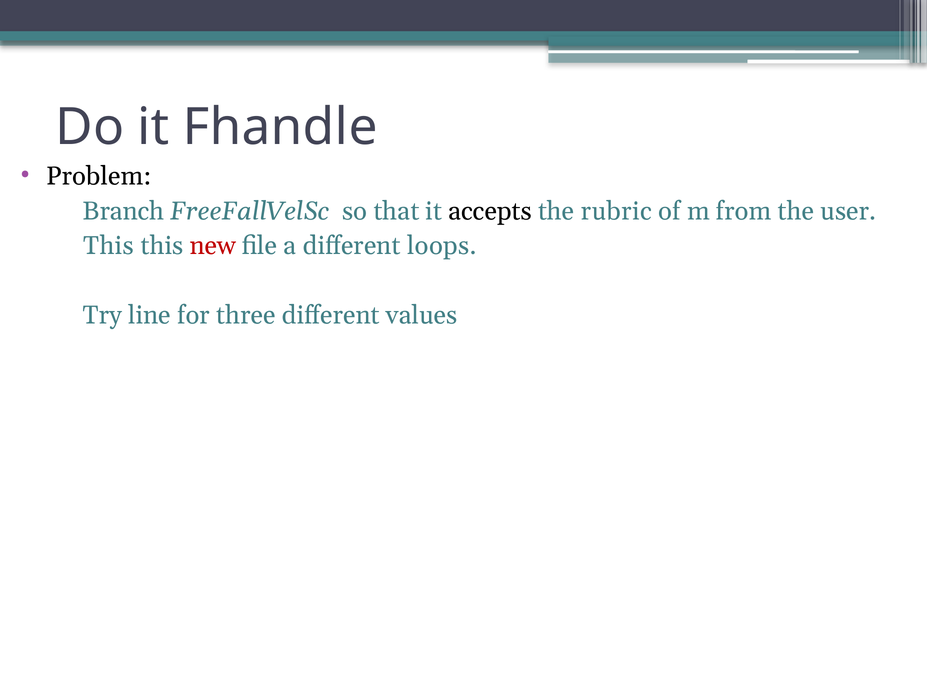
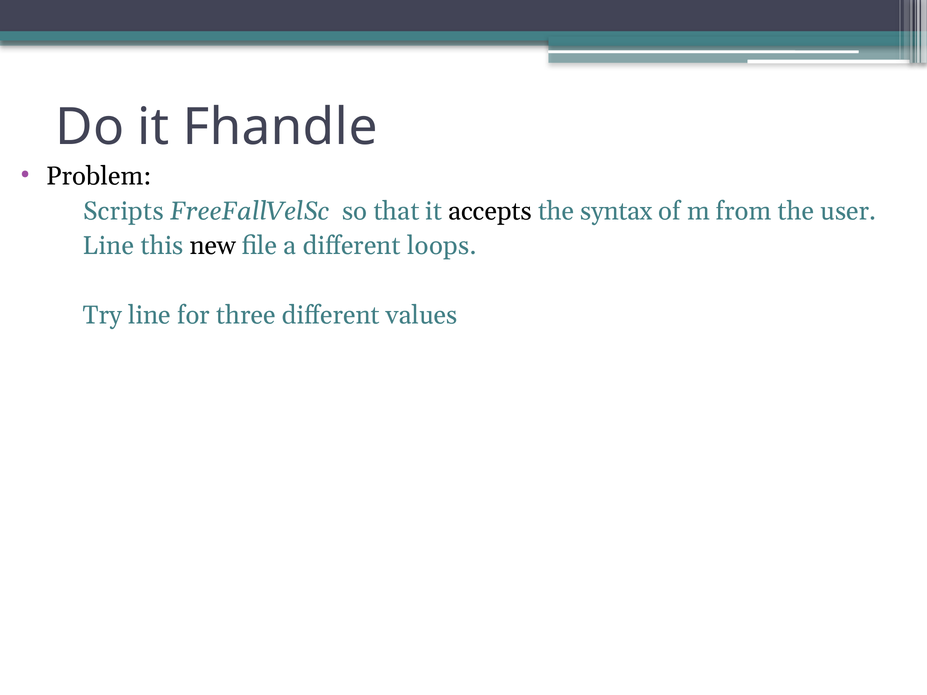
Branch: Branch -> Scripts
rubric: rubric -> syntax
This at (109, 246): This -> Line
new colour: red -> black
